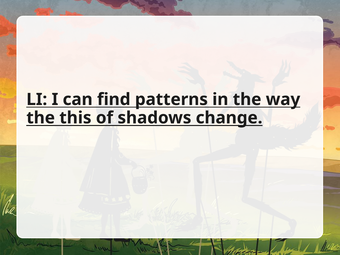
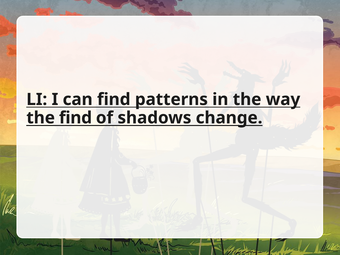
the this: this -> find
